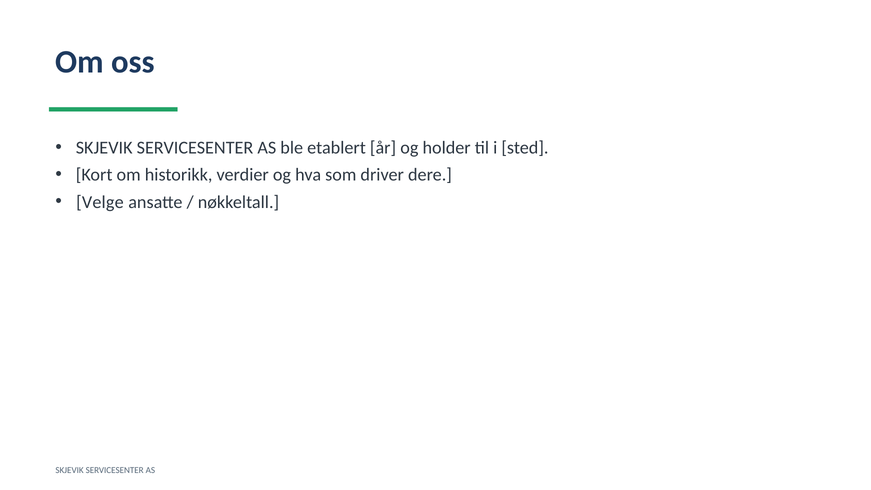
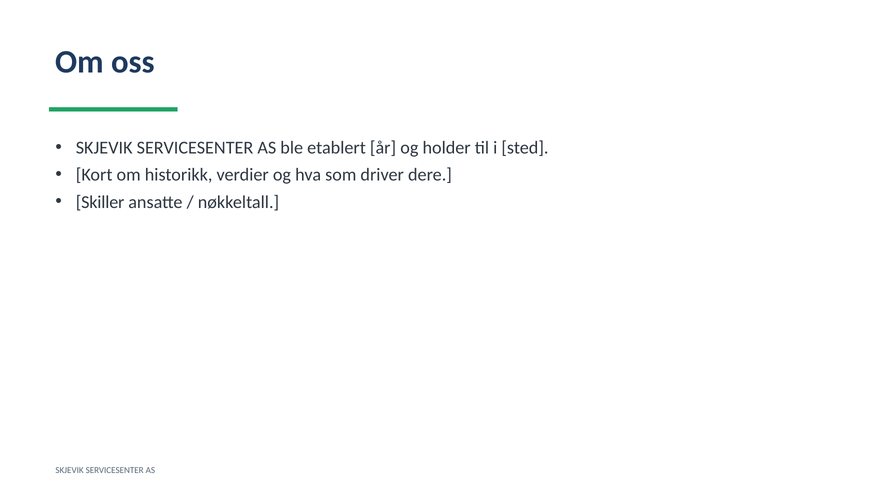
Velge: Velge -> Skiller
